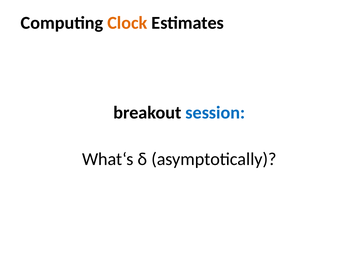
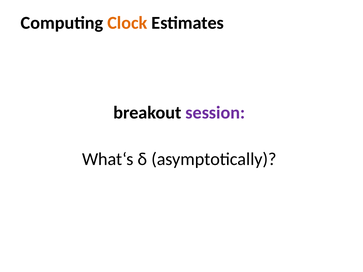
session colour: blue -> purple
